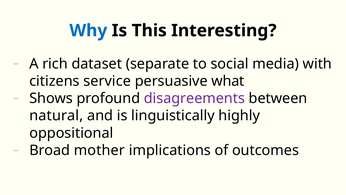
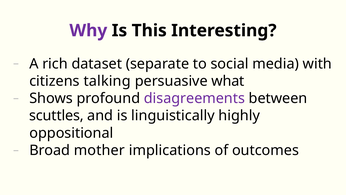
Why colour: blue -> purple
service: service -> talking
natural: natural -> scuttles
